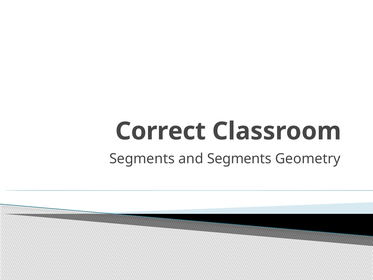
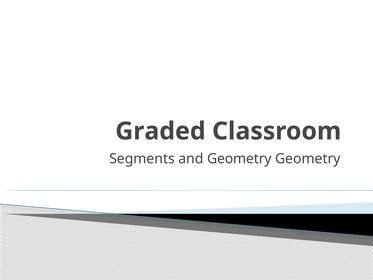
Correct: Correct -> Graded
and Segments: Segments -> Geometry
